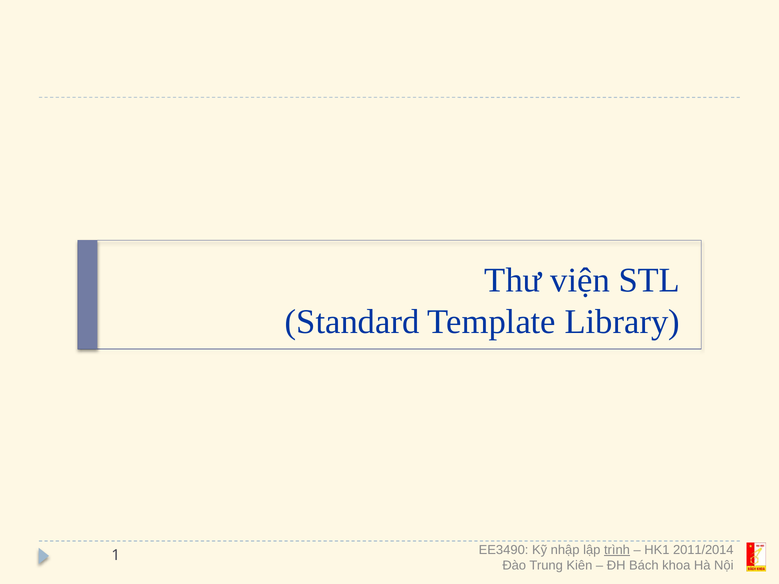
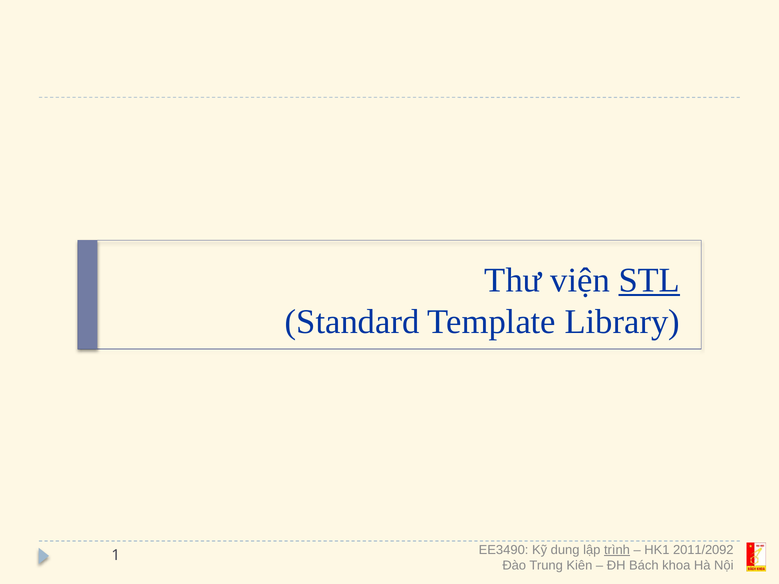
STL underline: none -> present
nhập: nhập -> dung
2011/2014: 2011/2014 -> 2011/2092
